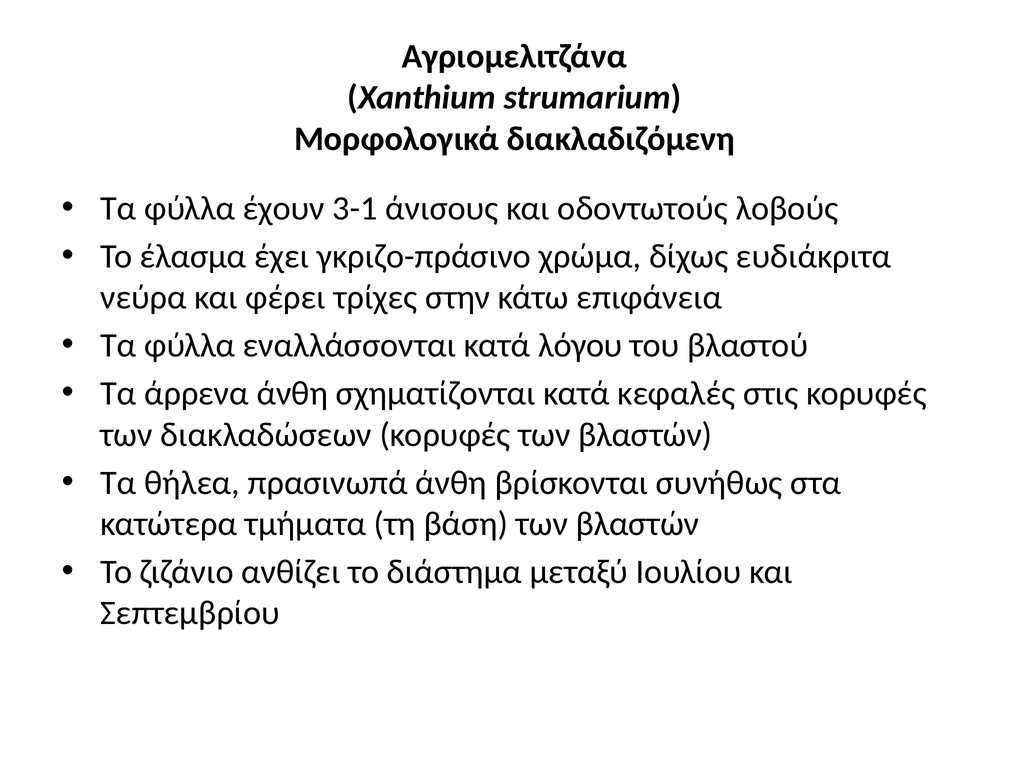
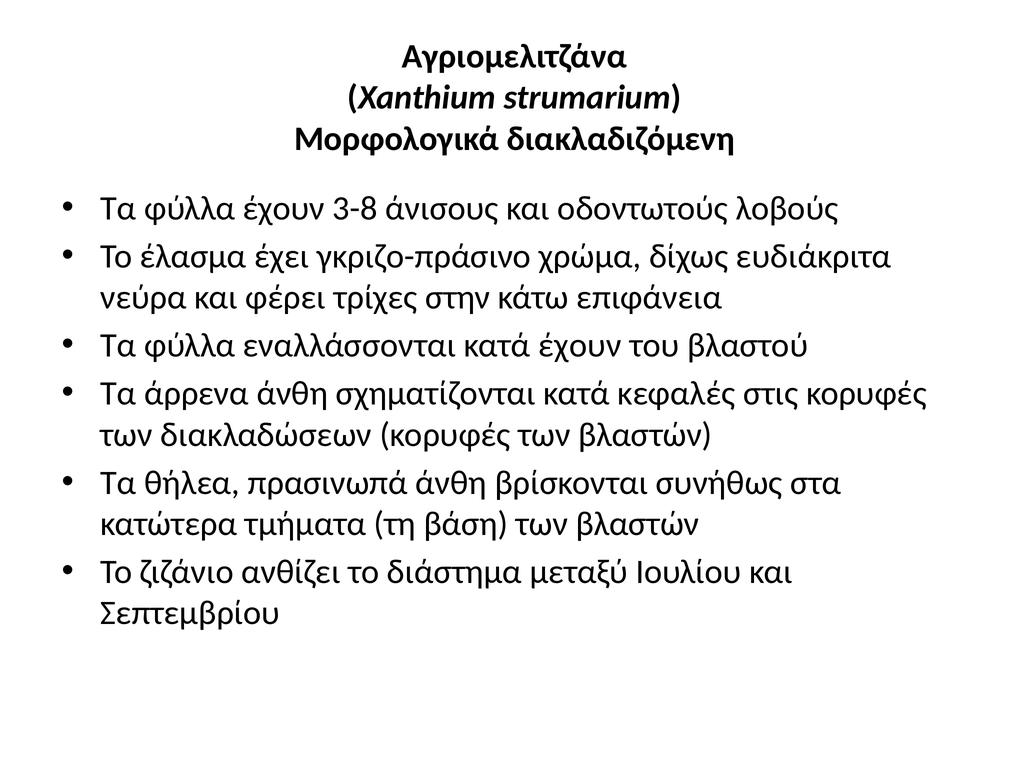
3-1: 3-1 -> 3-8
κατά λόγου: λόγου -> έχουν
